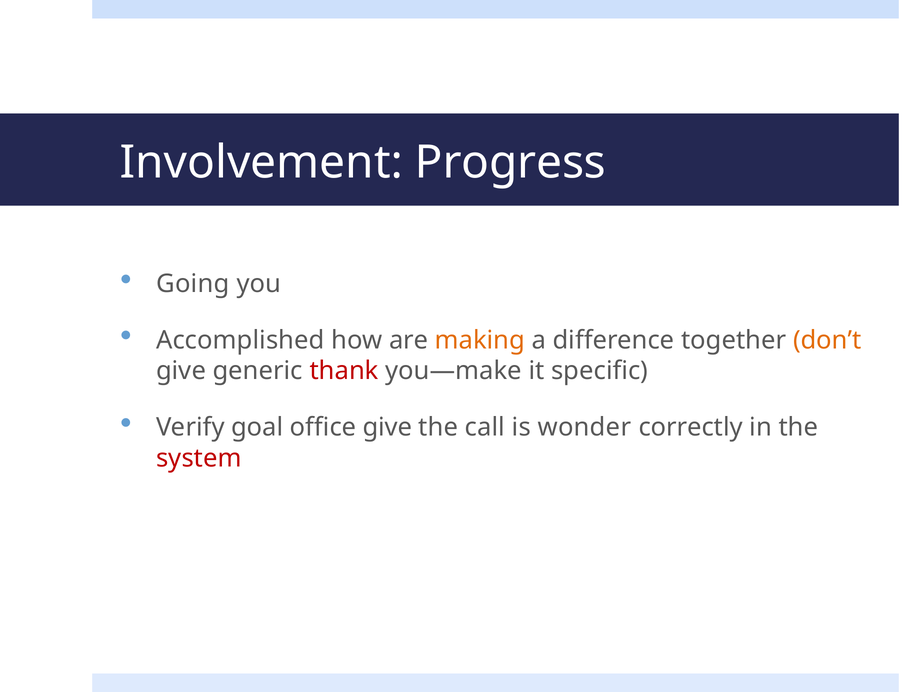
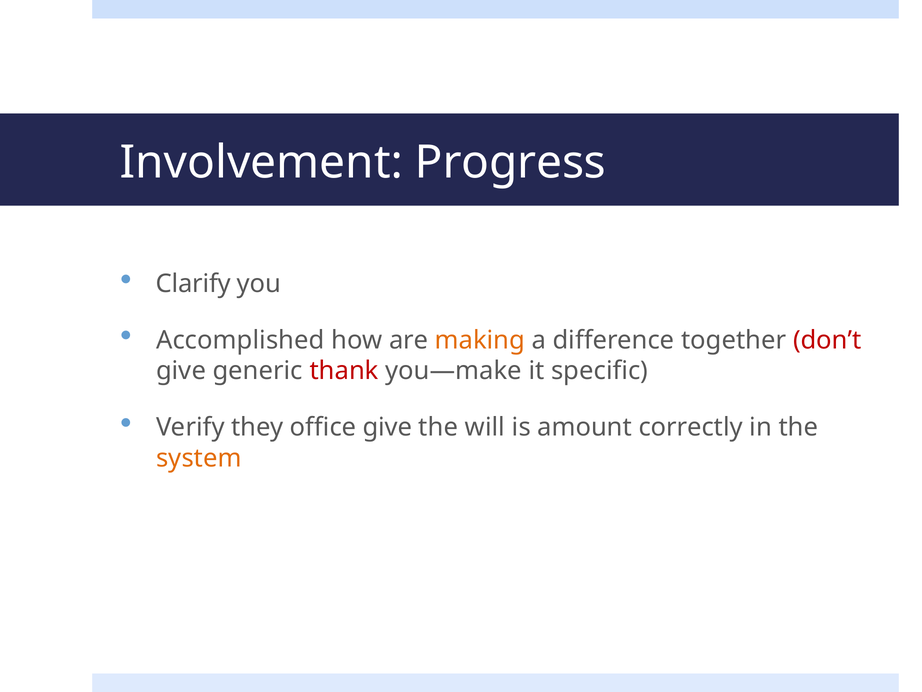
Going: Going -> Clarify
don’t colour: orange -> red
goal: goal -> they
call: call -> will
wonder: wonder -> amount
system colour: red -> orange
